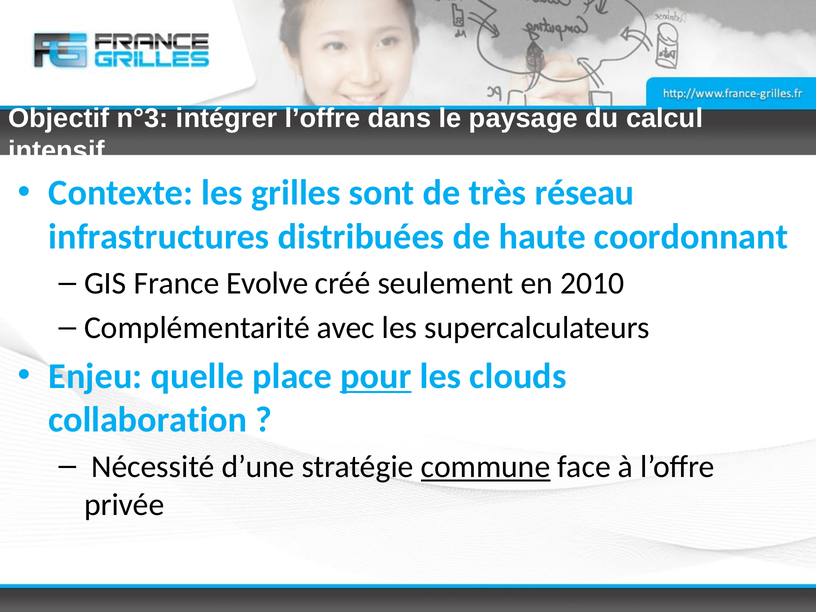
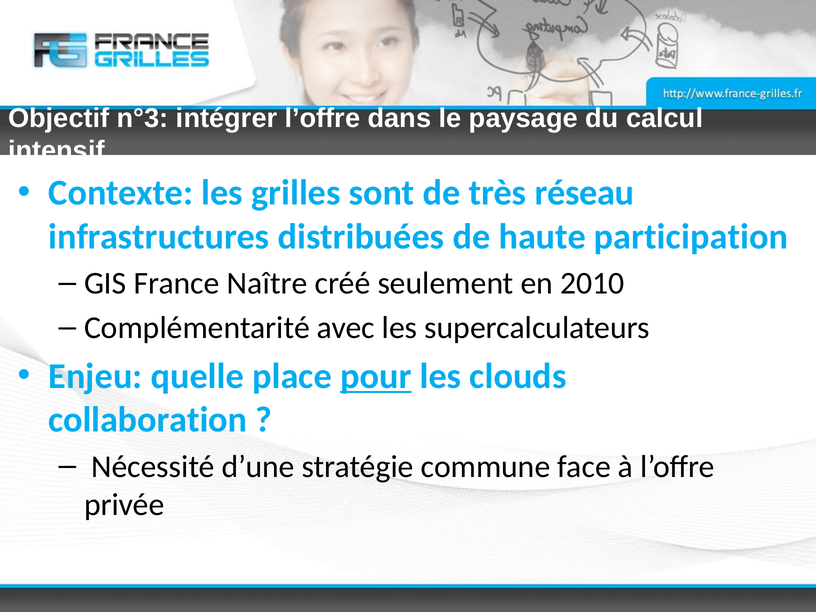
coordonnant: coordonnant -> participation
Evolve: Evolve -> Naître
commune underline: present -> none
